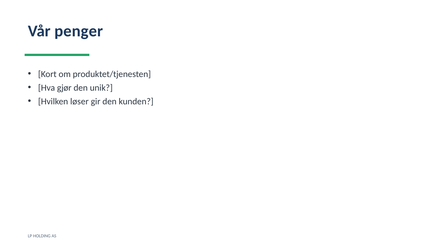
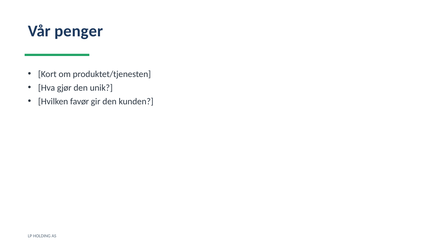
løser: løser -> favør
